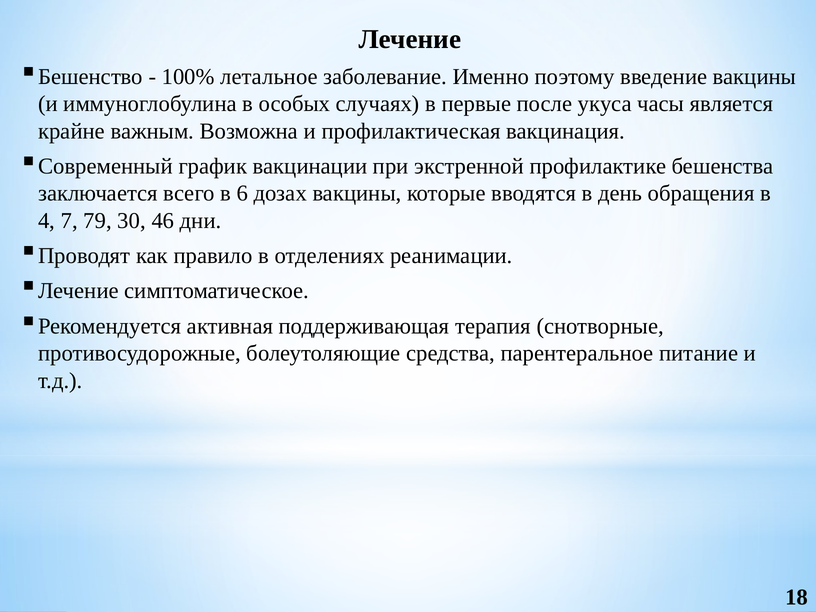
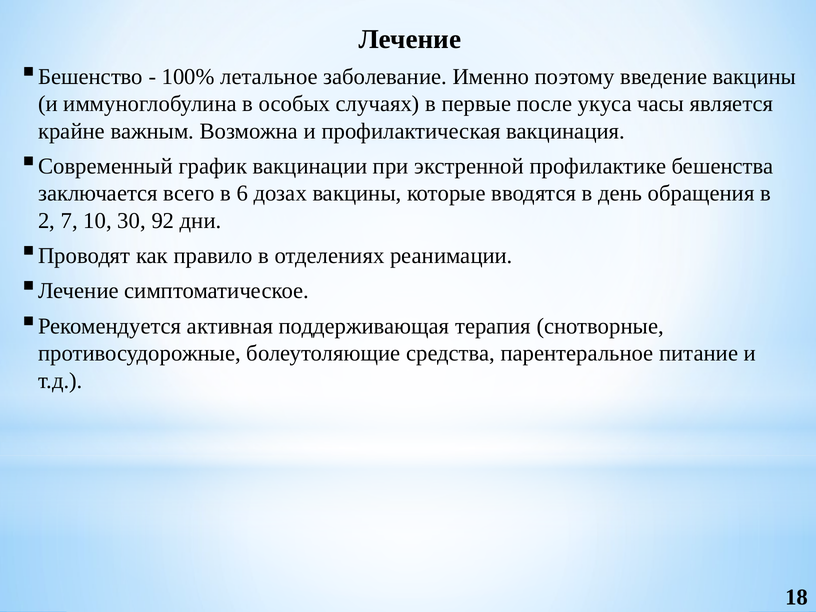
4: 4 -> 2
79: 79 -> 10
46: 46 -> 92
